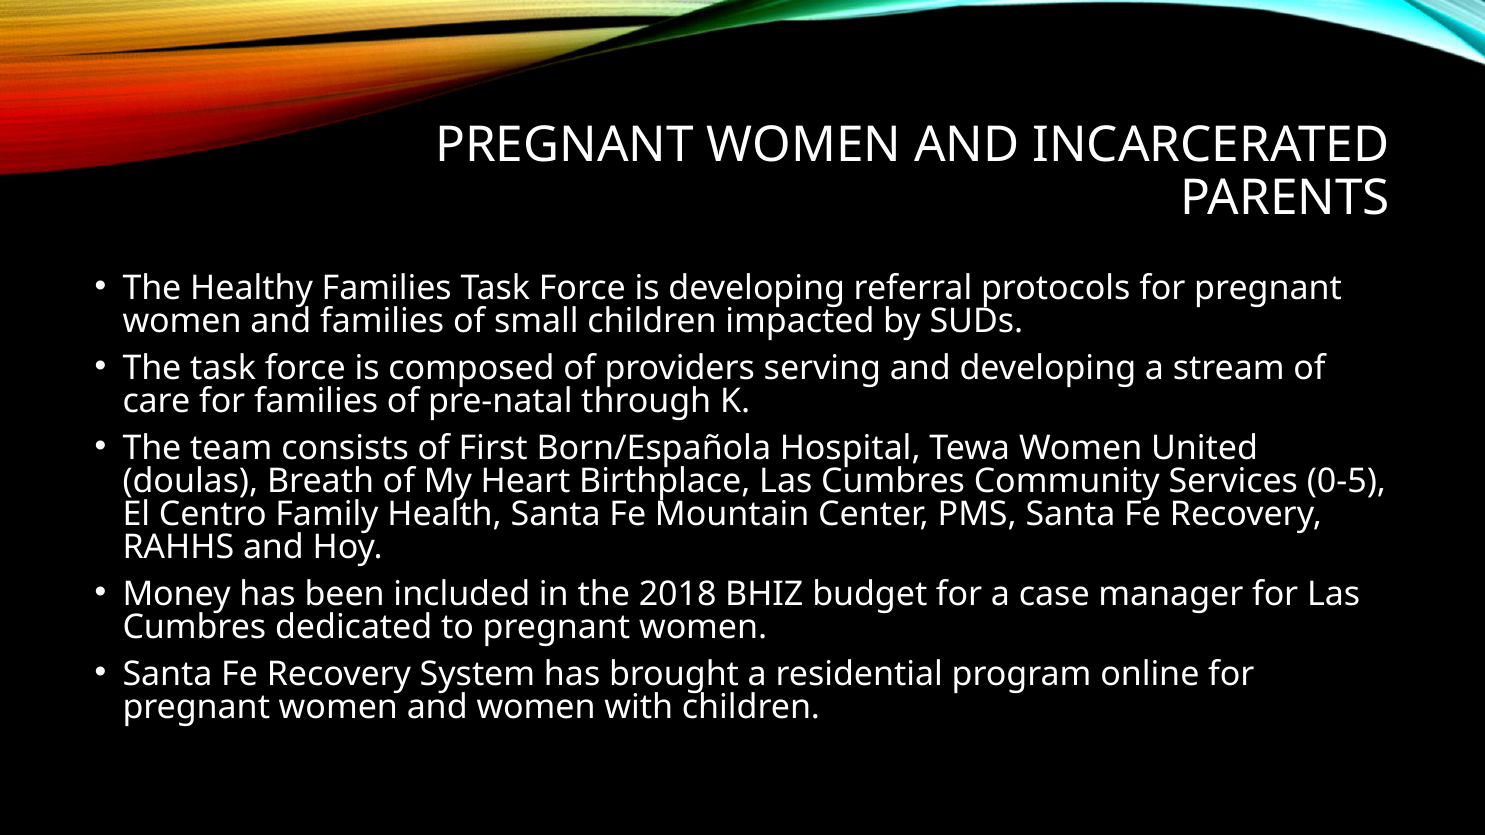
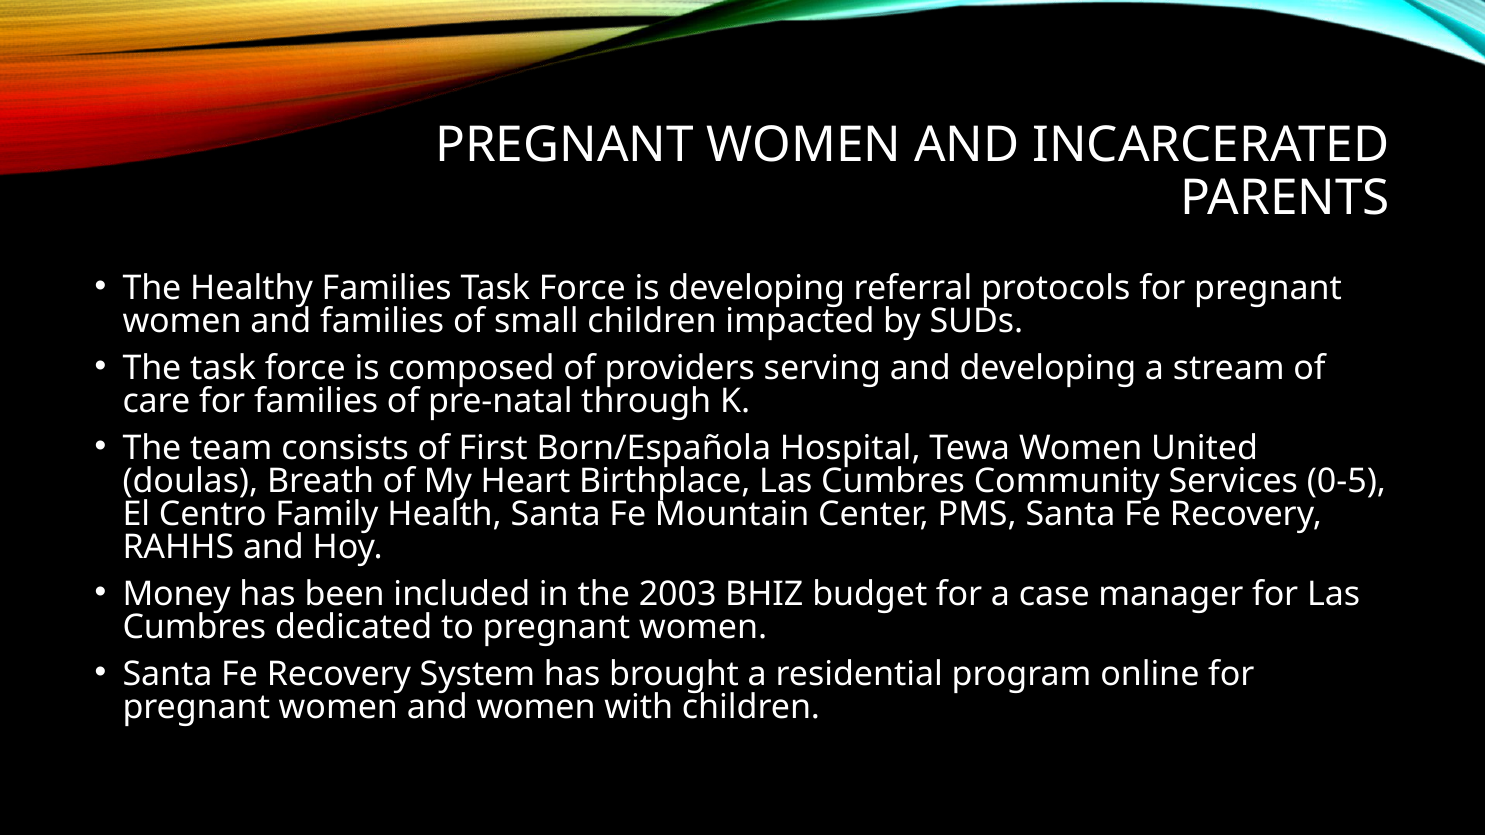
2018: 2018 -> 2003
